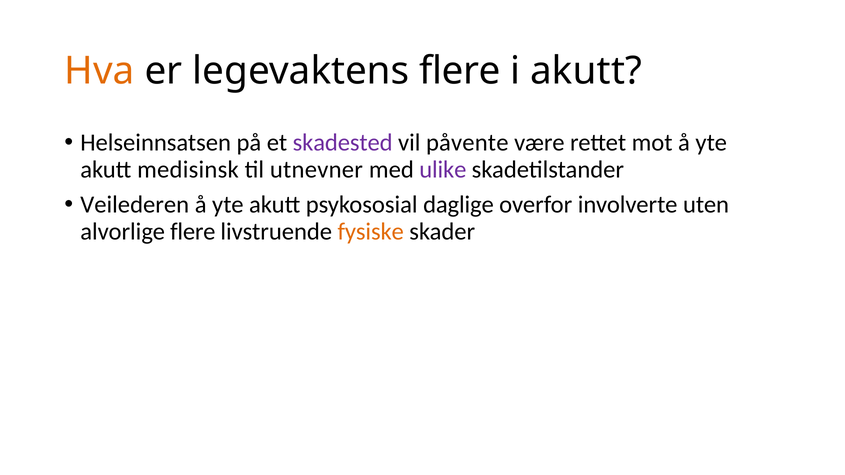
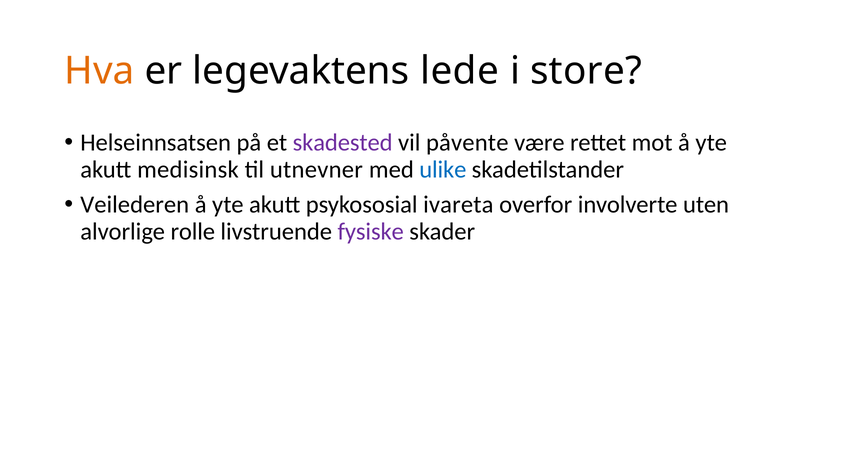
legevaktens flere: flere -> lede
i akutt: akutt -> store
ulike colour: purple -> blue
daglige: daglige -> ivareta
alvorlige flere: flere -> rolle
fysiske colour: orange -> purple
